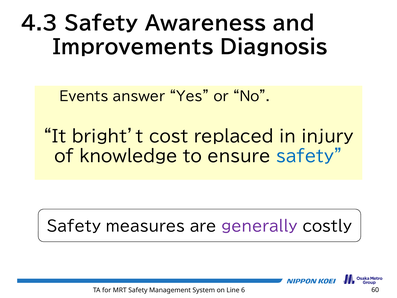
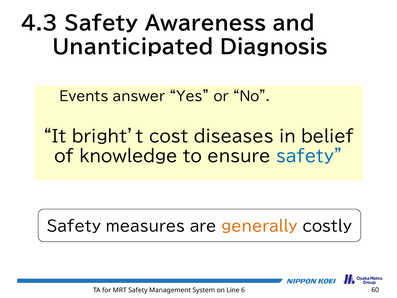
Improvements: Improvements -> Unanticipated
replaced: replaced -> diseases
injury: injury -> belief
generally colour: purple -> orange
